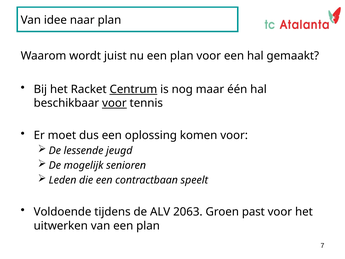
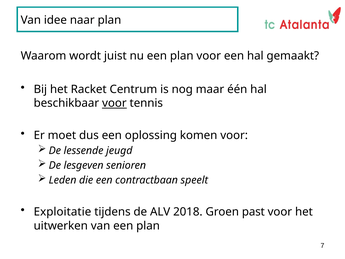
Centrum underline: present -> none
mogelijk: mogelijk -> lesgeven
Voldoende: Voldoende -> Exploitatie
2063: 2063 -> 2018
